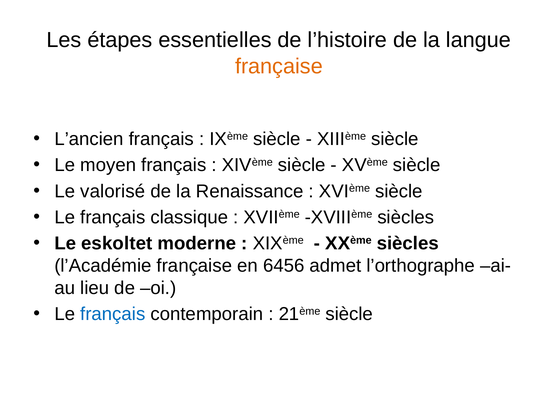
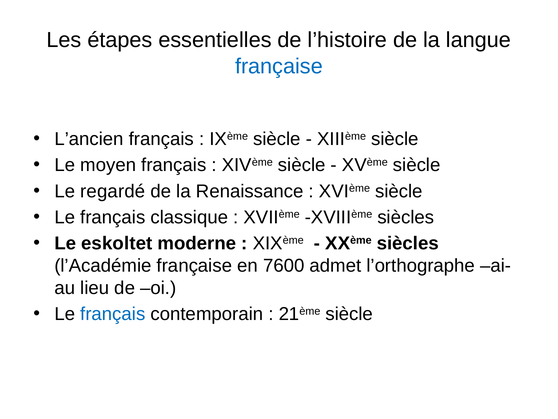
française at (279, 66) colour: orange -> blue
valorisé: valorisé -> regardé
6456: 6456 -> 7600
